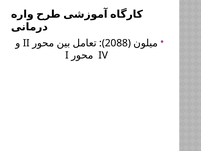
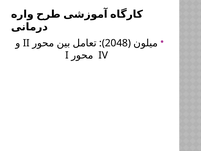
2088: 2088 -> 2048
